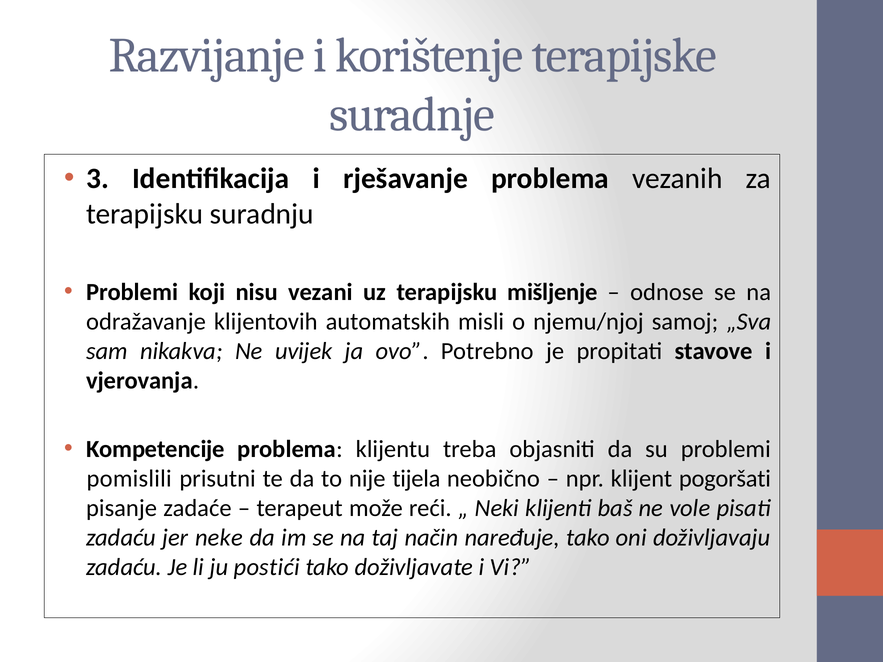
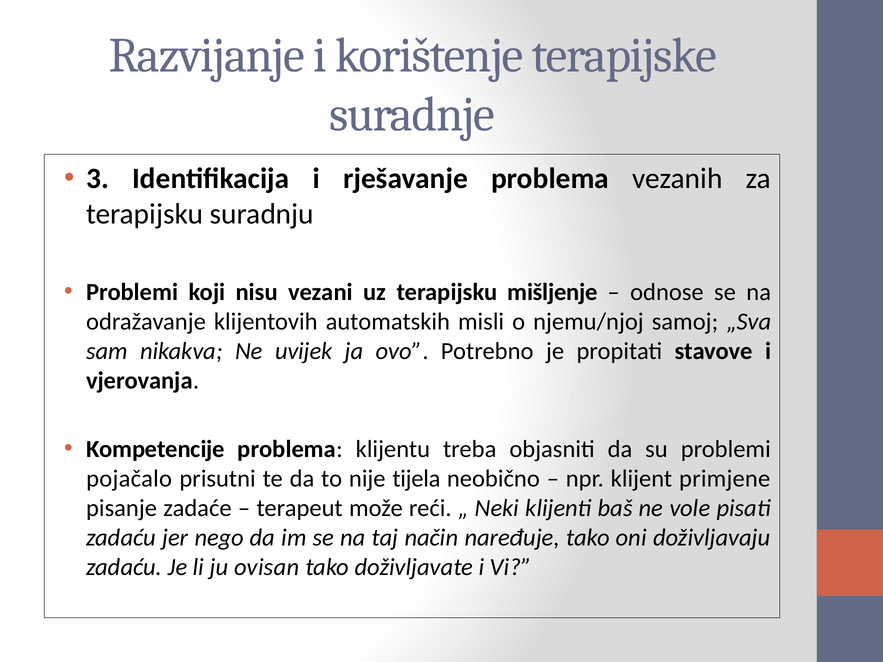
pomislili: pomislili -> pojačalo
pogoršati: pogoršati -> primjene
neke: neke -> nego
postići: postići -> ovisan
